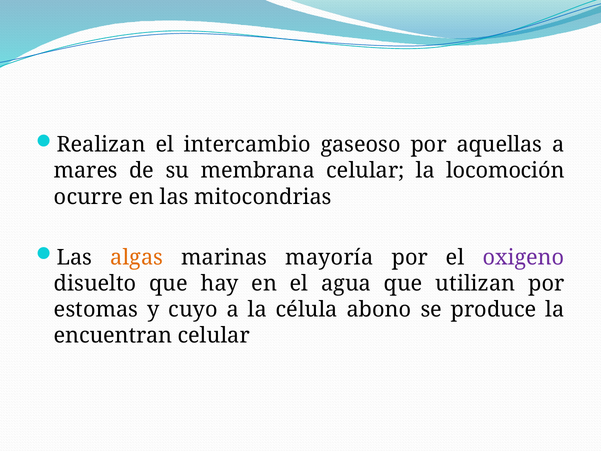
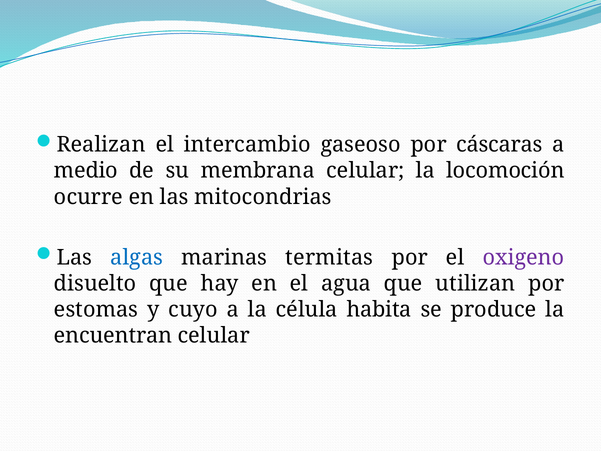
aquellas: aquellas -> cáscaras
mares: mares -> medio
algas colour: orange -> blue
mayoría: mayoría -> termitas
abono: abono -> habita
